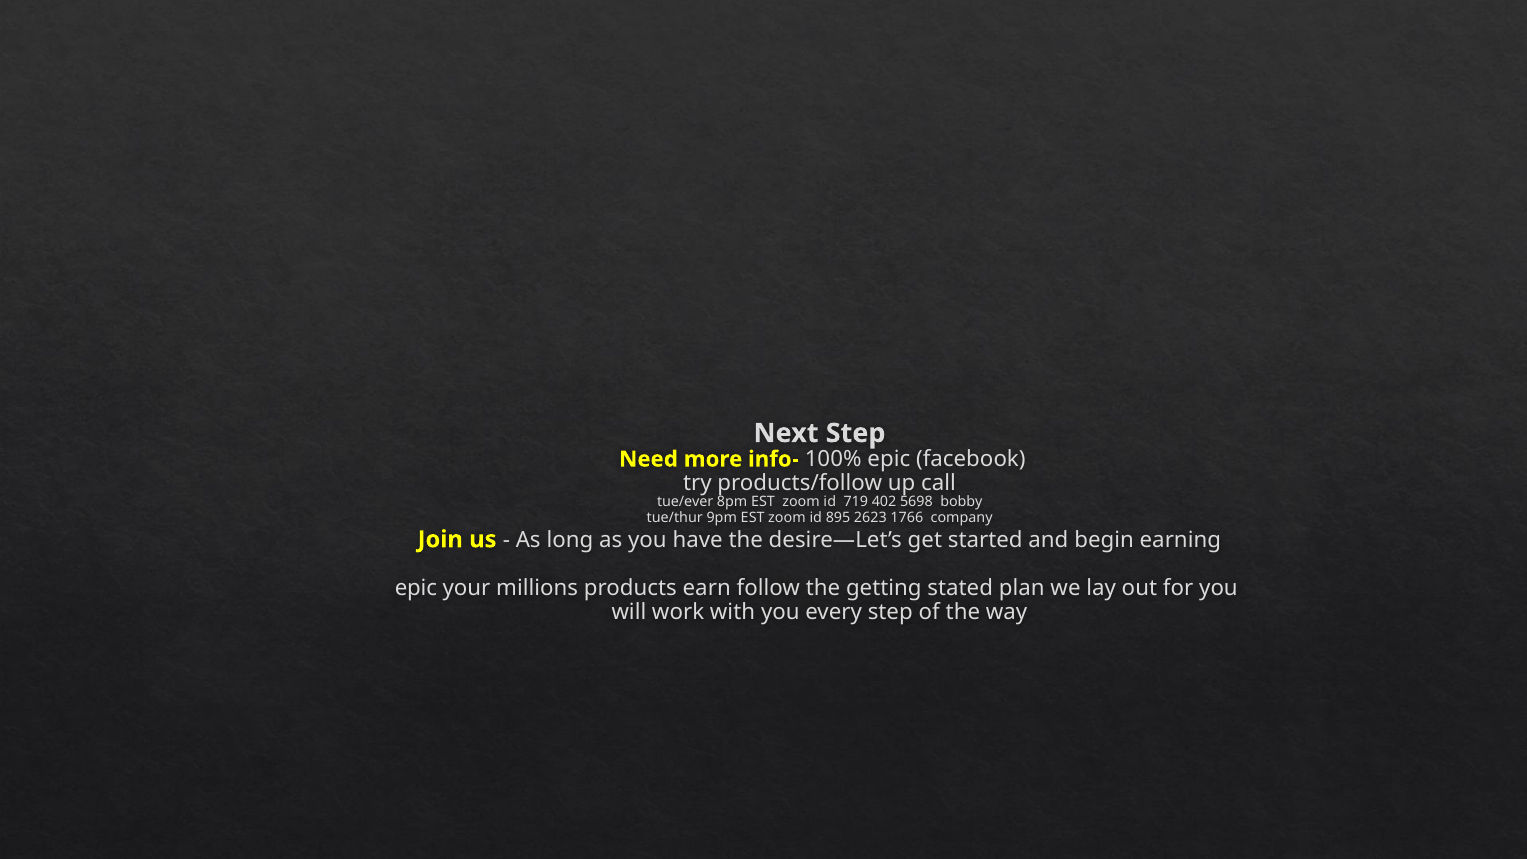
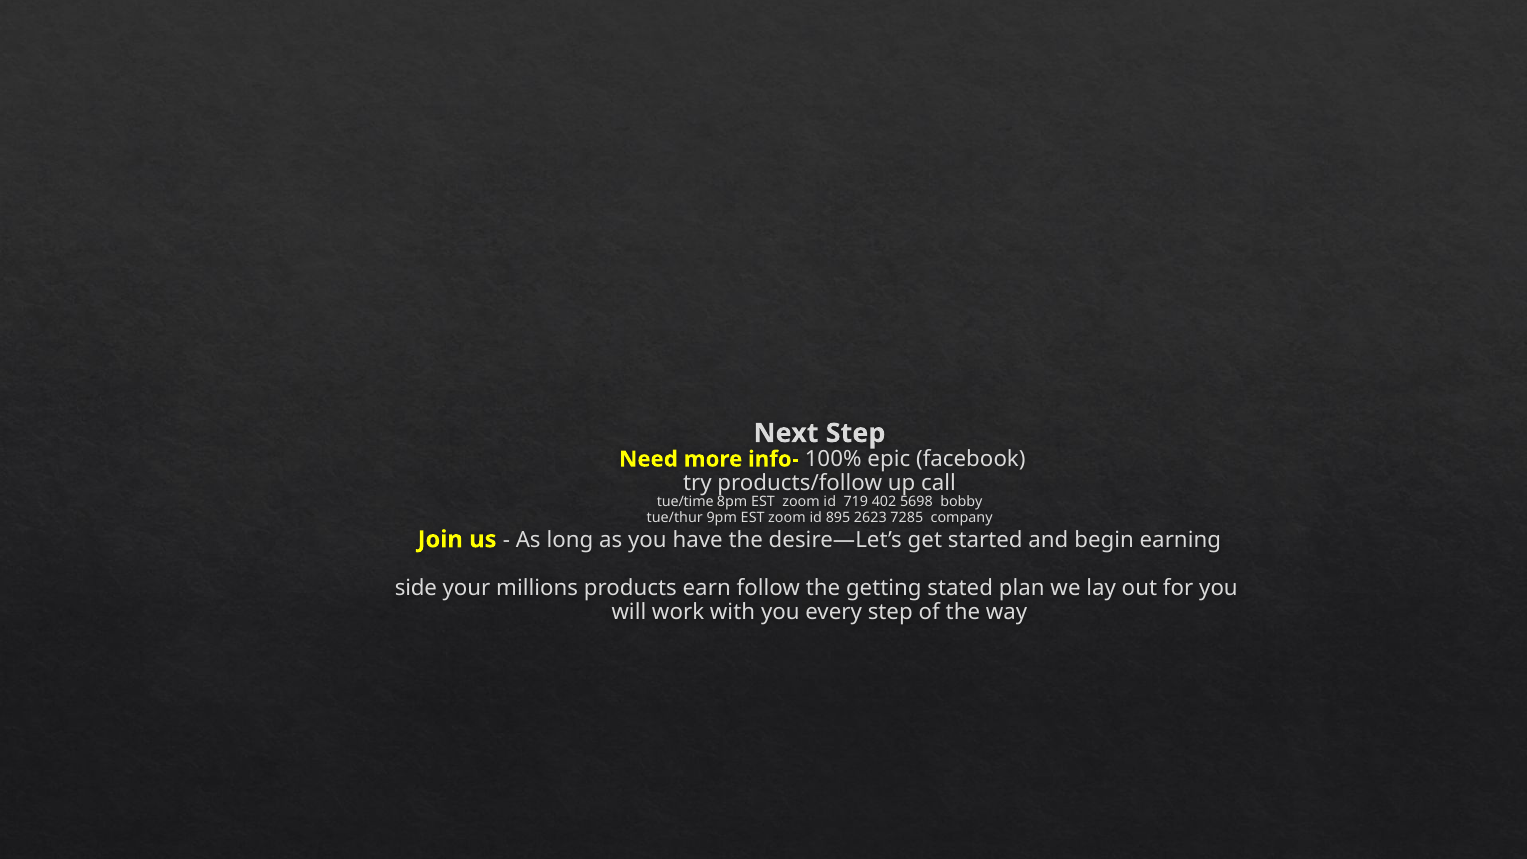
tue/ever: tue/ever -> tue/time
1766: 1766 -> 7285
epic at (416, 588): epic -> side
